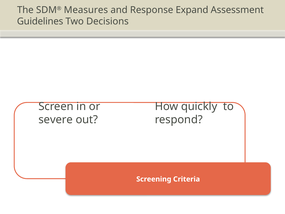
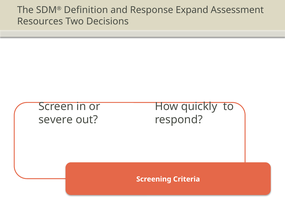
Measures: Measures -> Definition
Guidelines: Guidelines -> Resources
